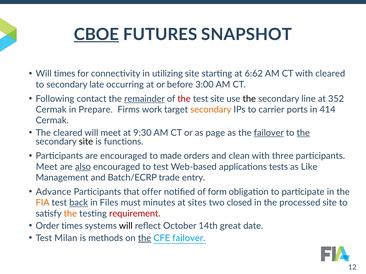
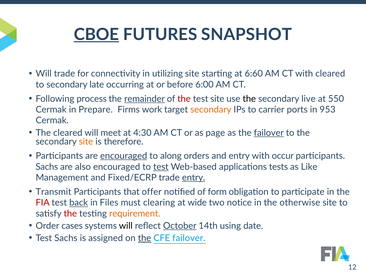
Will times: times -> trade
6:62: 6:62 -> 6:60
3:00: 3:00 -> 6:00
contact: contact -> process
line: line -> live
352: 352 -> 550
414: 414 -> 953
9:30: 9:30 -> 4:30
the at (303, 133) underline: present -> none
site at (86, 142) colour: black -> orange
functions: functions -> therefore
encouraged at (124, 156) underline: none -> present
made: made -> along
and clean: clean -> entry
three: three -> occur
Meet at (47, 167): Meet -> Sachs
also underline: present -> none
test at (161, 167) underline: none -> present
Batch/ECRP: Batch/ECRP -> Fixed/ECRP
entry at (194, 178) underline: none -> present
Advance: Advance -> Transmit
FIA colour: orange -> red
minutes: minutes -> clearing
sites: sites -> wide
closed: closed -> notice
processed: processed -> otherwise
the at (70, 214) colour: orange -> red
requirement colour: red -> orange
Order times: times -> cases
October underline: none -> present
great: great -> using
Test Milan: Milan -> Sachs
methods: methods -> assigned
